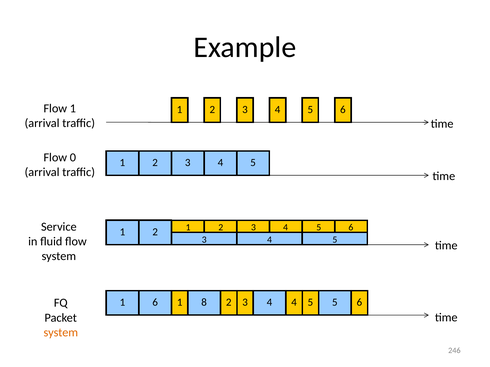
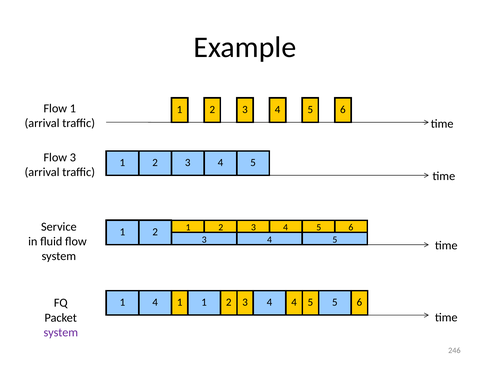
Flow 0: 0 -> 3
1 6: 6 -> 4
1 8: 8 -> 1
system at (61, 333) colour: orange -> purple
